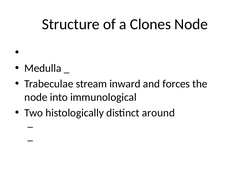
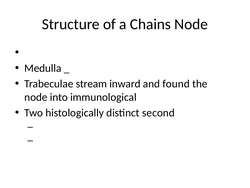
Clones: Clones -> Chains
forces: forces -> found
around: around -> second
